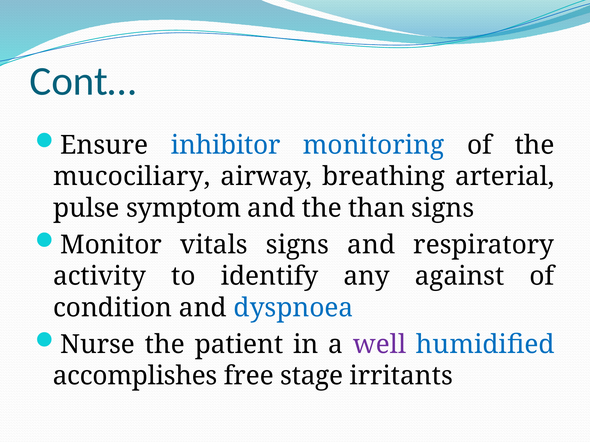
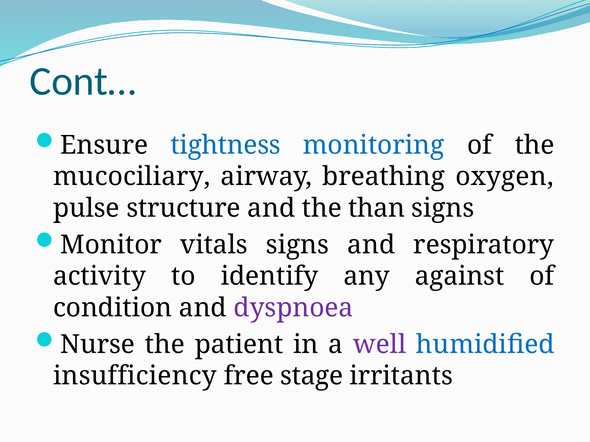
inhibitor: inhibitor -> tightness
arterial: arterial -> oxygen
symptom: symptom -> structure
dyspnoea colour: blue -> purple
accomplishes: accomplishes -> insufficiency
